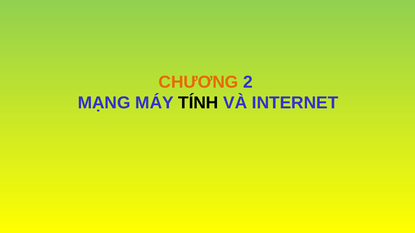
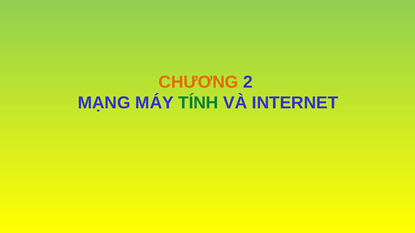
TÍNH colour: black -> green
